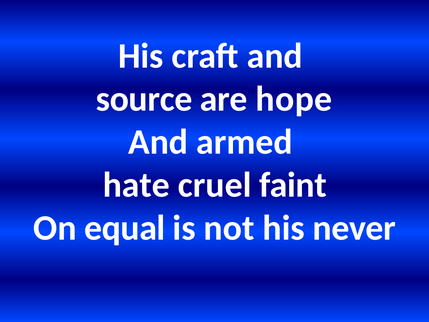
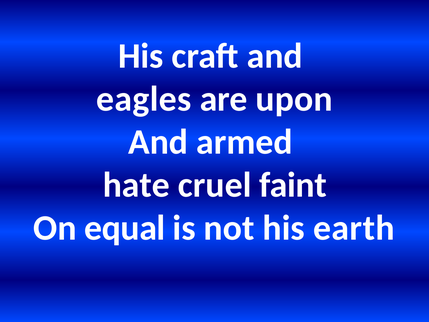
source: source -> eagles
hope: hope -> upon
never: never -> earth
